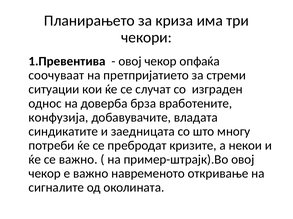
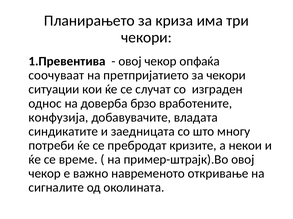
за стреми: стреми -> чекори
брза: брза -> брзо
се важно: важно -> време
